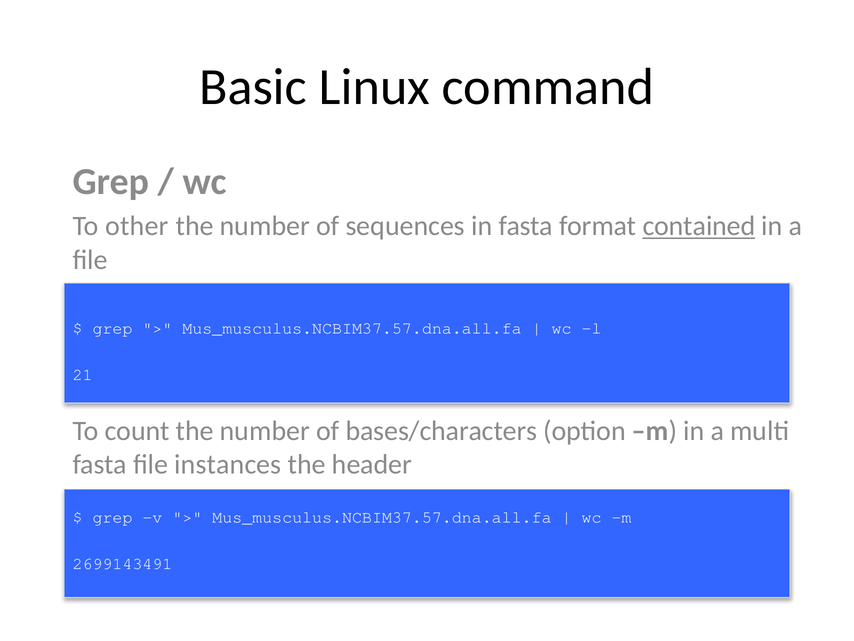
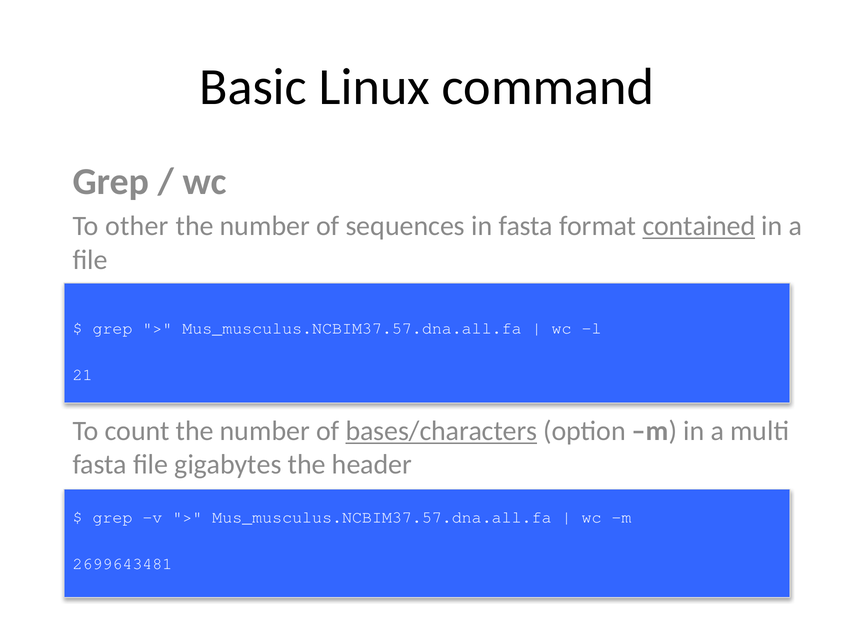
bases/characters underline: none -> present
instances: instances -> gigabytes
2699143491: 2699143491 -> 2699643481
